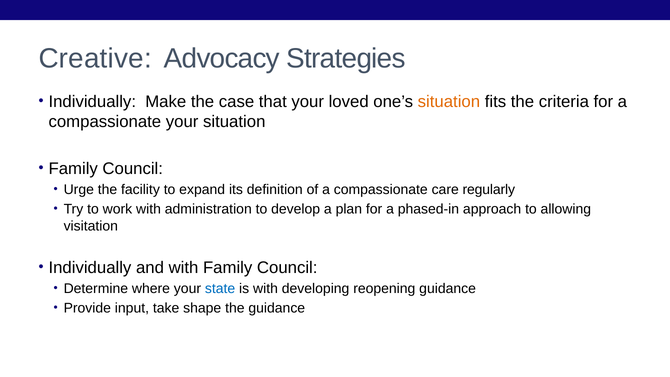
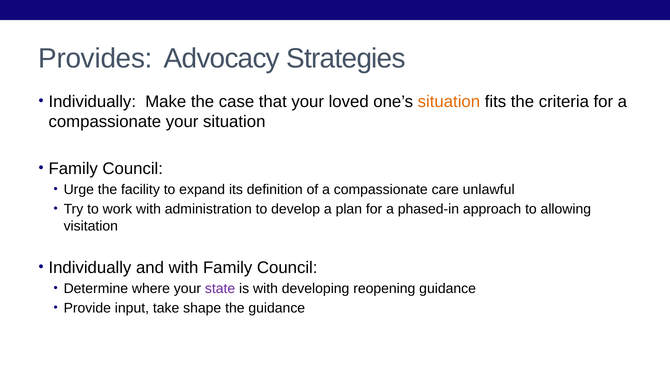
Creative: Creative -> Provides
regularly: regularly -> unlawful
state colour: blue -> purple
